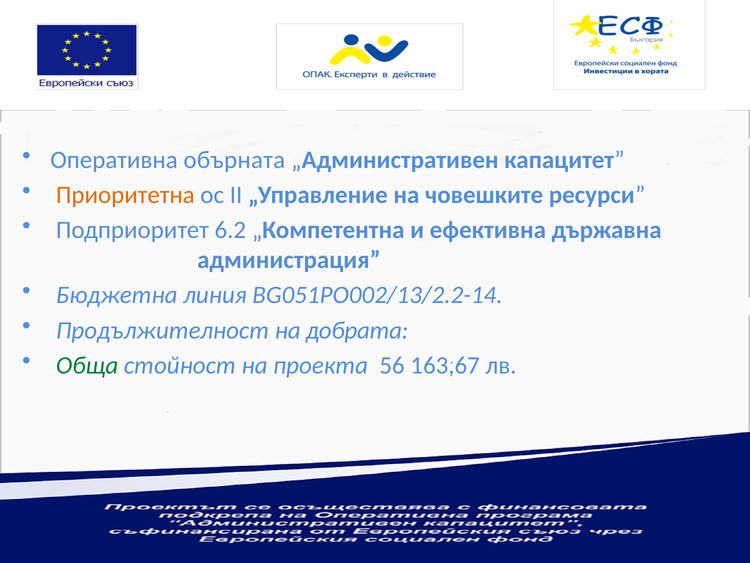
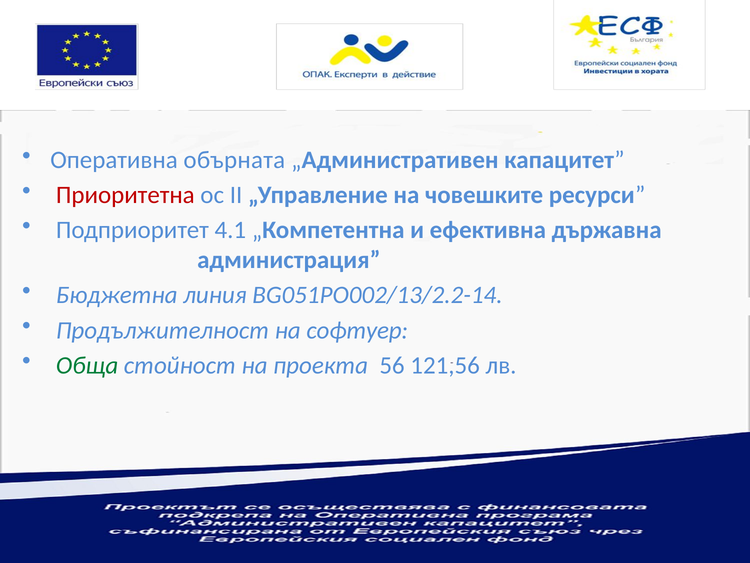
Приоритетна colour: orange -> red
6.2: 6.2 -> 4.1
добрата: добрата -> софтуер
163,67: 163,67 -> 121,56
